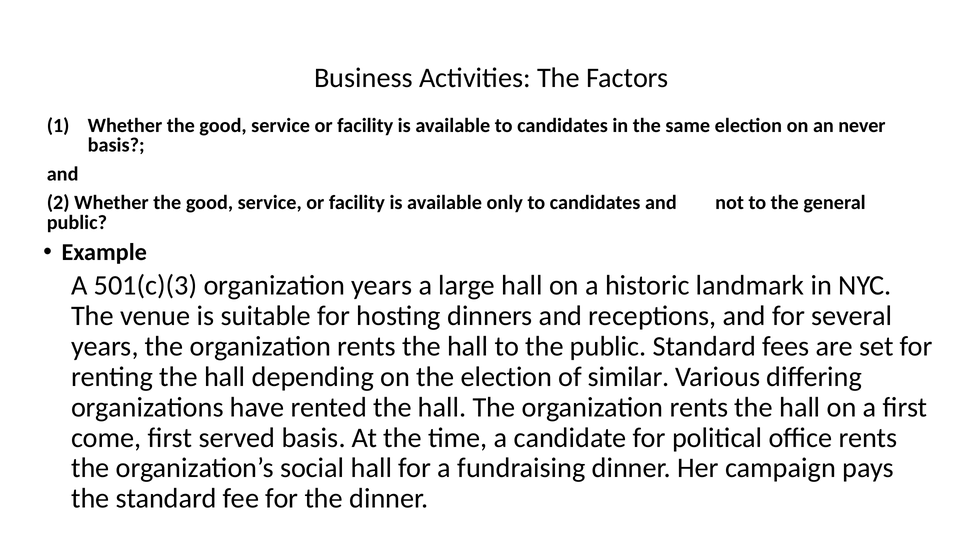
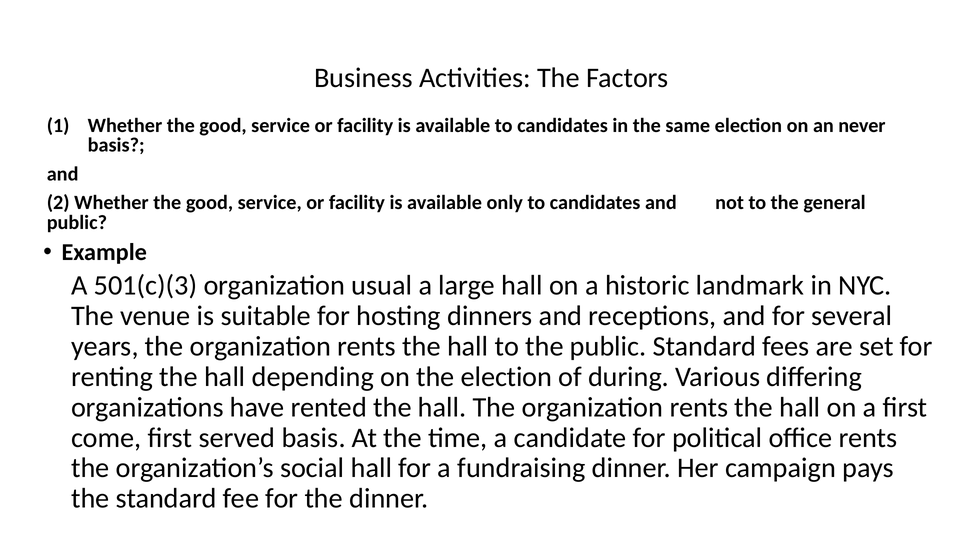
organization years: years -> usual
similar: similar -> during
